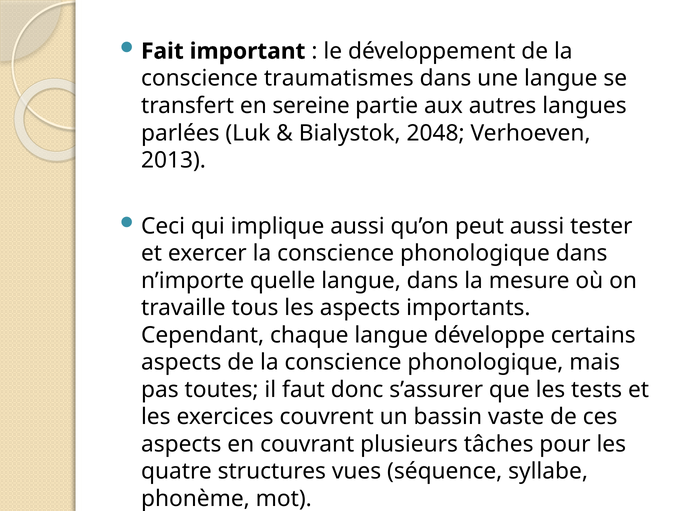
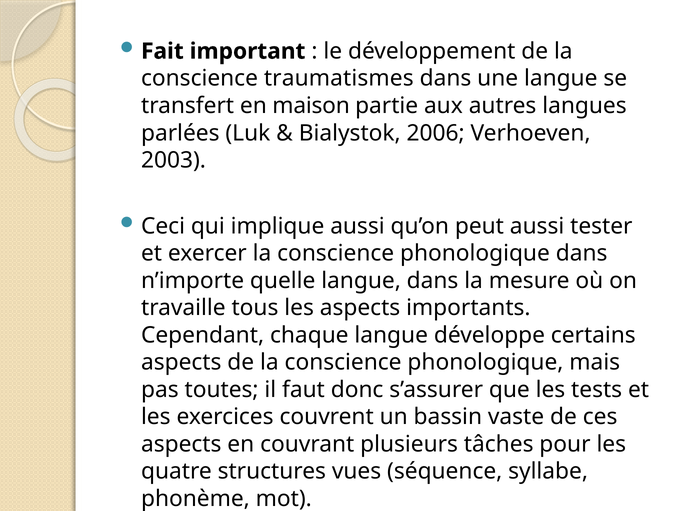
sereine: sereine -> maison
2048: 2048 -> 2006
2013: 2013 -> 2003
